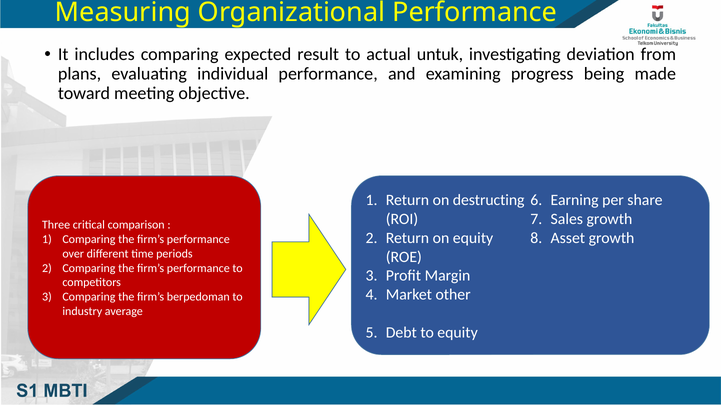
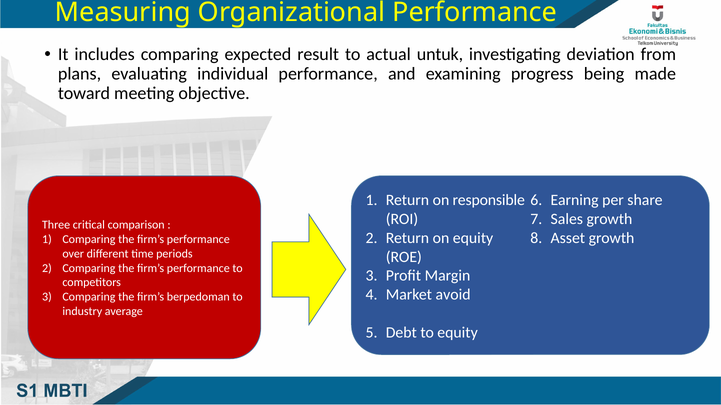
destructing: destructing -> responsible
other: other -> avoid
